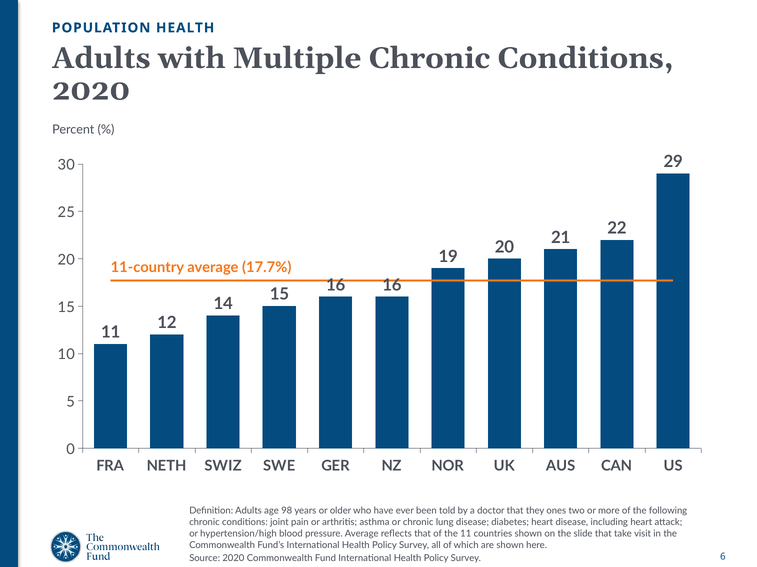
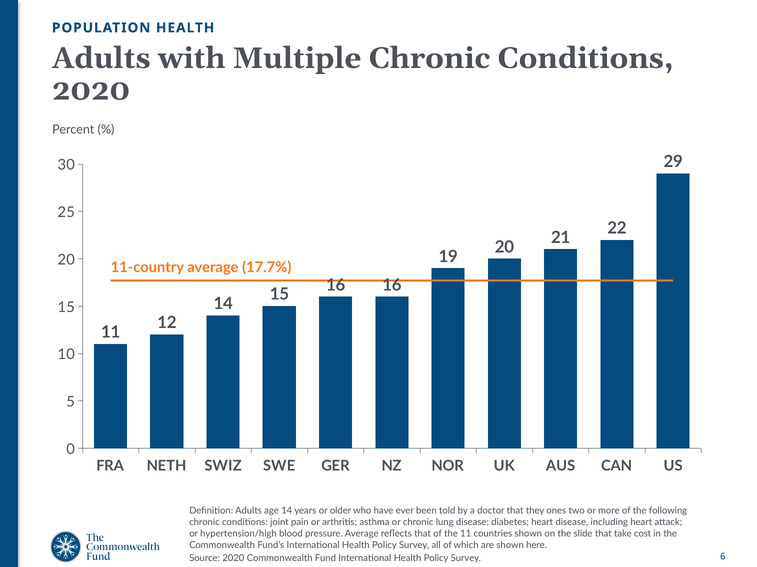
age 98: 98 -> 14
visit: visit -> cost
